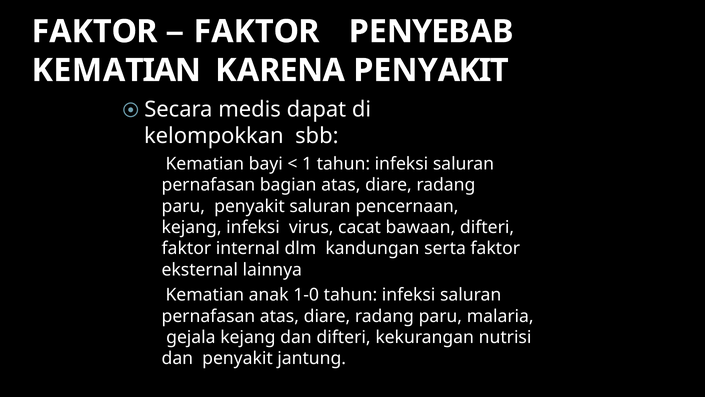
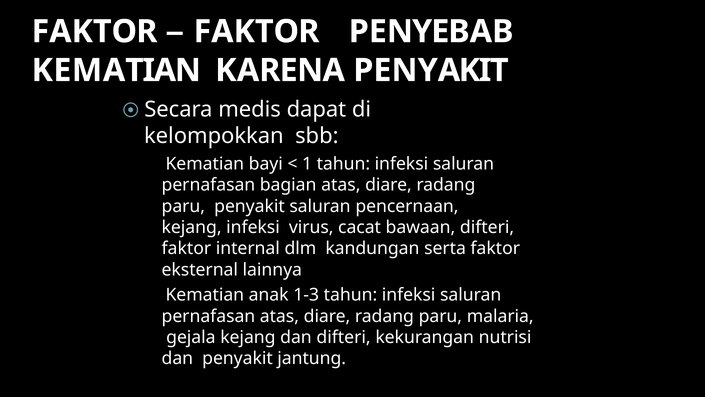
1-0: 1-0 -> 1-3
